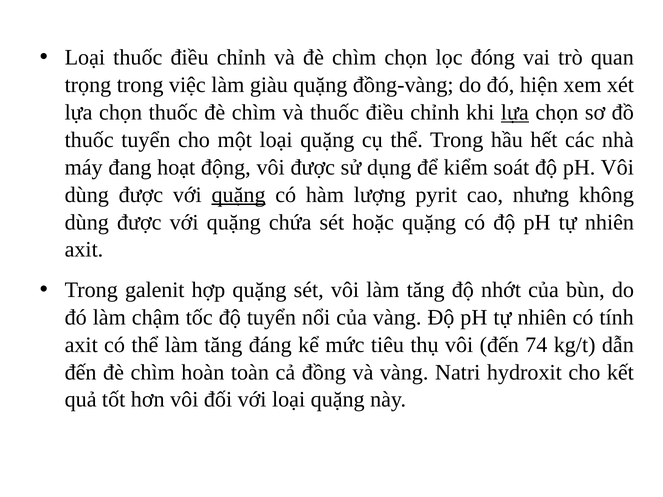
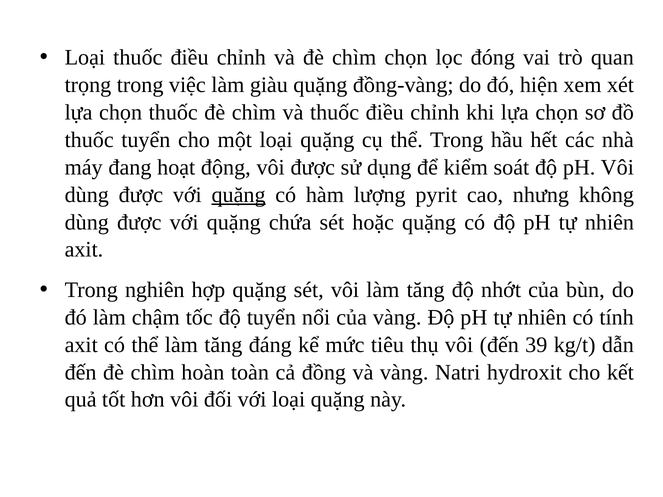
lựa at (515, 113) underline: present -> none
galenit: galenit -> nghiên
74: 74 -> 39
